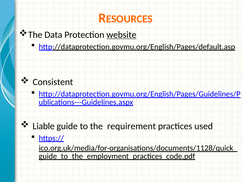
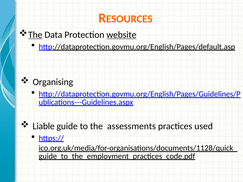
The at (35, 35) underline: none -> present
Consistent: Consistent -> Organising
requirement: requirement -> assessments
